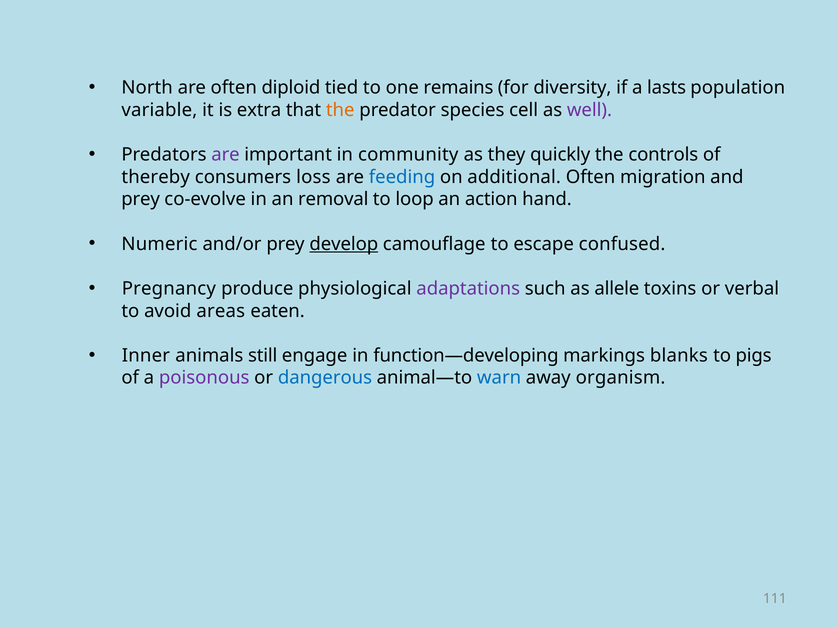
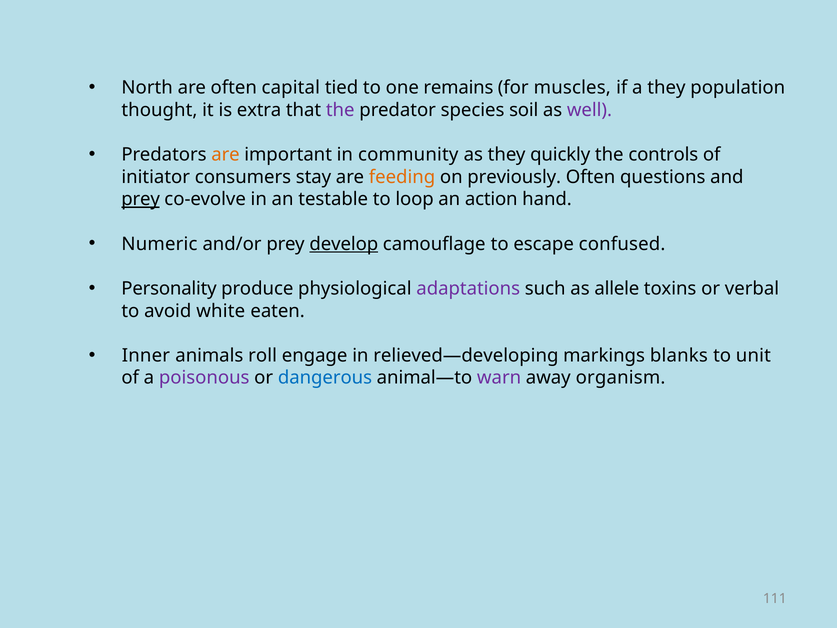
diploid: diploid -> capital
diversity: diversity -> muscles
a lasts: lasts -> they
variable: variable -> thought
the at (340, 110) colour: orange -> purple
cell: cell -> soil
are at (225, 155) colour: purple -> orange
thereby: thereby -> initiator
loss: loss -> stay
feeding colour: blue -> orange
additional: additional -> previously
migration: migration -> questions
prey at (141, 199) underline: none -> present
removal: removal -> testable
Pregnancy: Pregnancy -> Personality
areas: areas -> white
still: still -> roll
function—developing: function—developing -> relieved—developing
pigs: pigs -> unit
warn colour: blue -> purple
